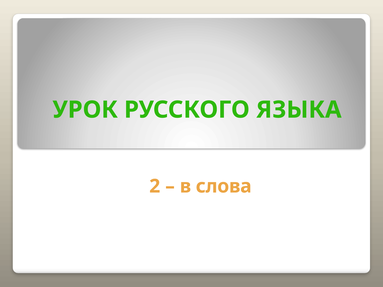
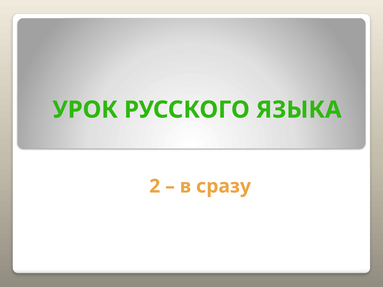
слова: слова -> сразу
